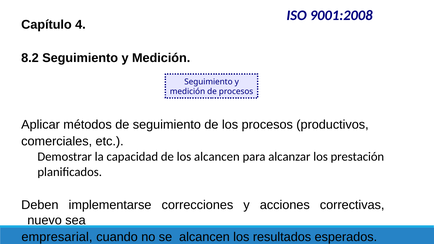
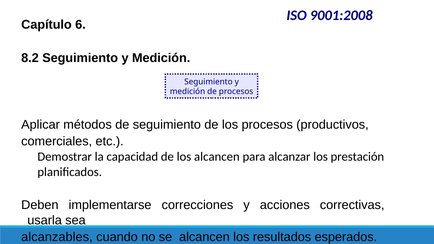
4: 4 -> 6
nuevo: nuevo -> usarla
empresarial: empresarial -> alcanzables
